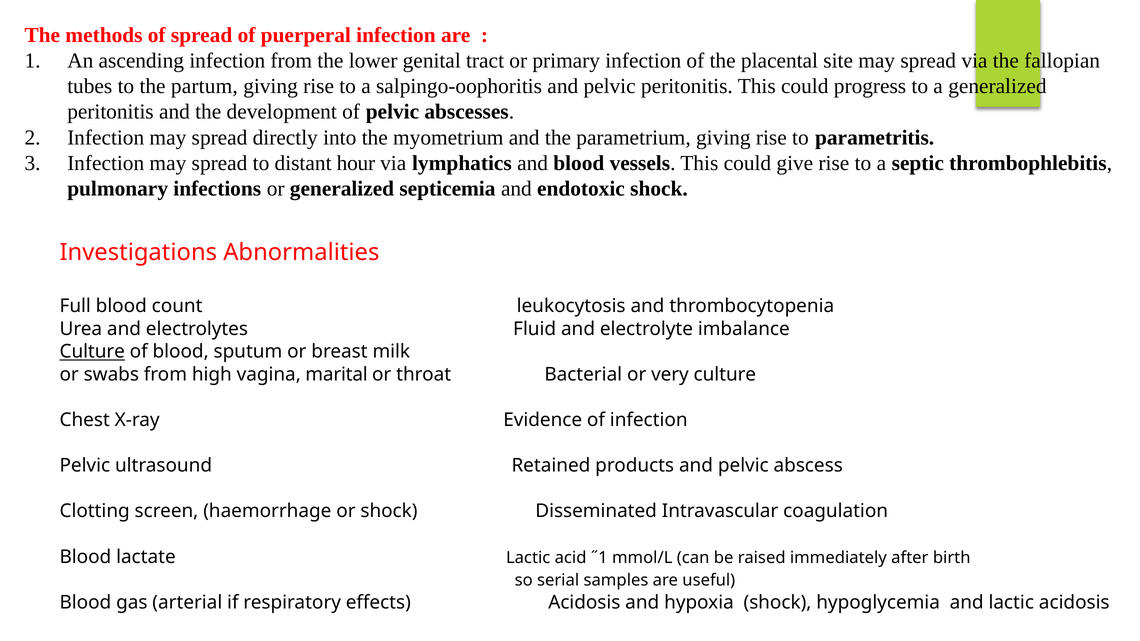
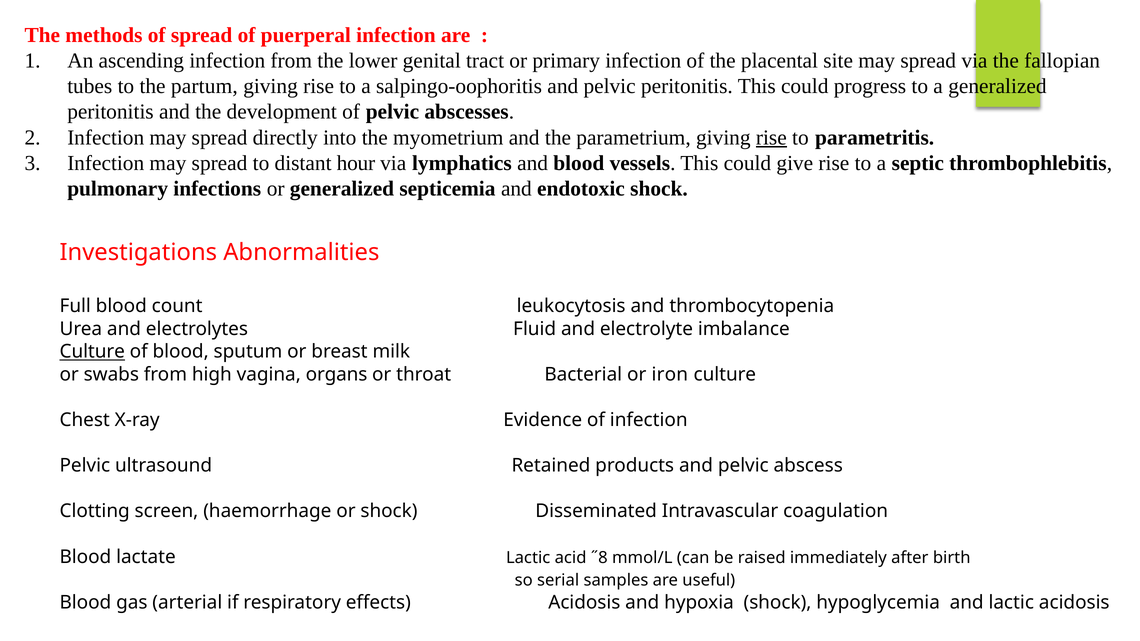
rise at (771, 138) underline: none -> present
marital: marital -> organs
very: very -> iron
˝1: ˝1 -> ˝8
